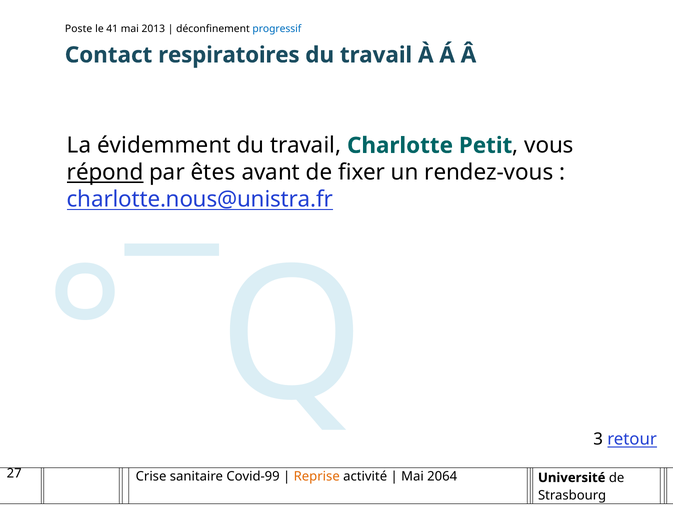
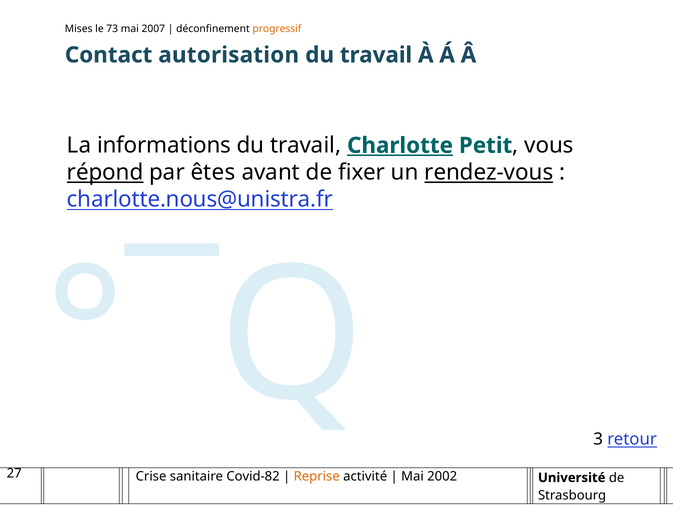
Poste: Poste -> Mises
41: 41 -> 73
2013: 2013 -> 2007
progressif colour: blue -> orange
respiratoires: respiratoires -> autorisation
évidemment: évidemment -> informations
Charlotte underline: none -> present
rendez-vous underline: none -> present
Covid-99: Covid-99 -> Covid-82
2064: 2064 -> 2002
